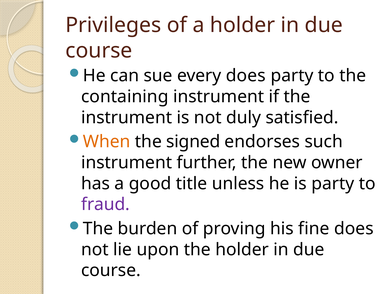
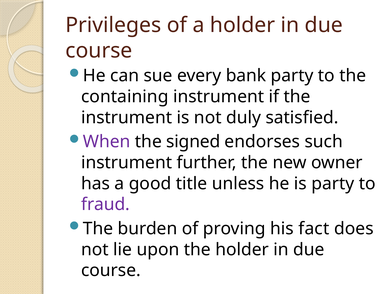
every does: does -> bank
When colour: orange -> purple
fine: fine -> fact
